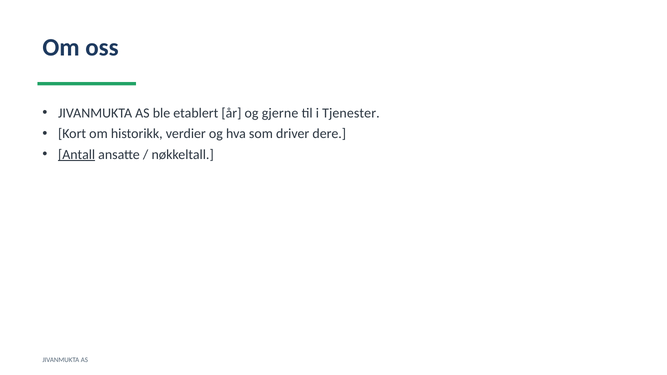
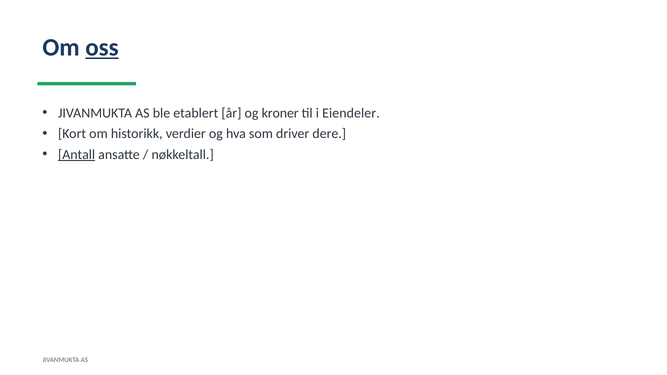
oss underline: none -> present
gjerne: gjerne -> kroner
Tjenester: Tjenester -> Eiendeler
